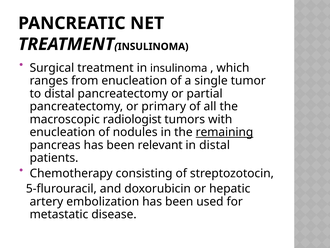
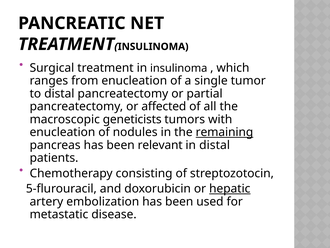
primary: primary -> affected
radiologist: radiologist -> geneticists
hepatic underline: none -> present
